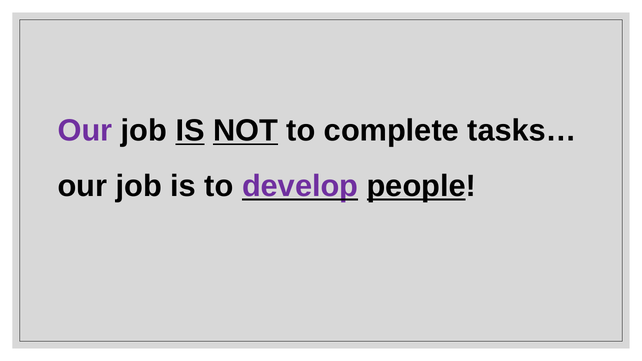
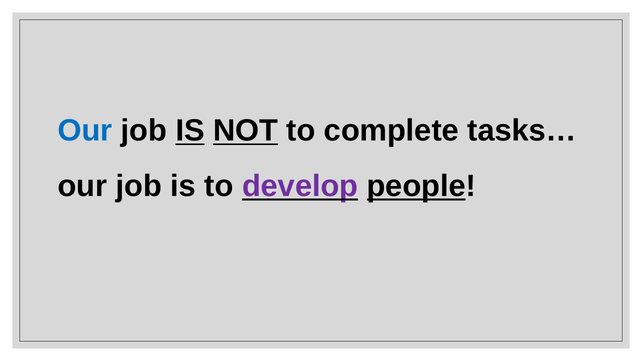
Our at (85, 131) colour: purple -> blue
